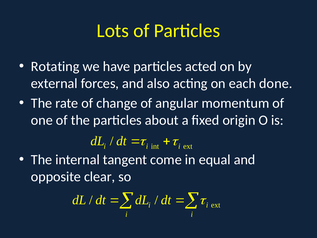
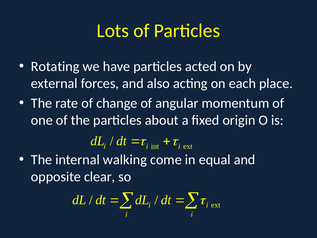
done: done -> place
tangent: tangent -> walking
